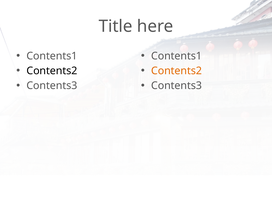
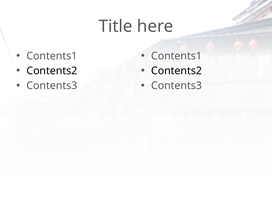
Contents2 at (177, 71) colour: orange -> black
